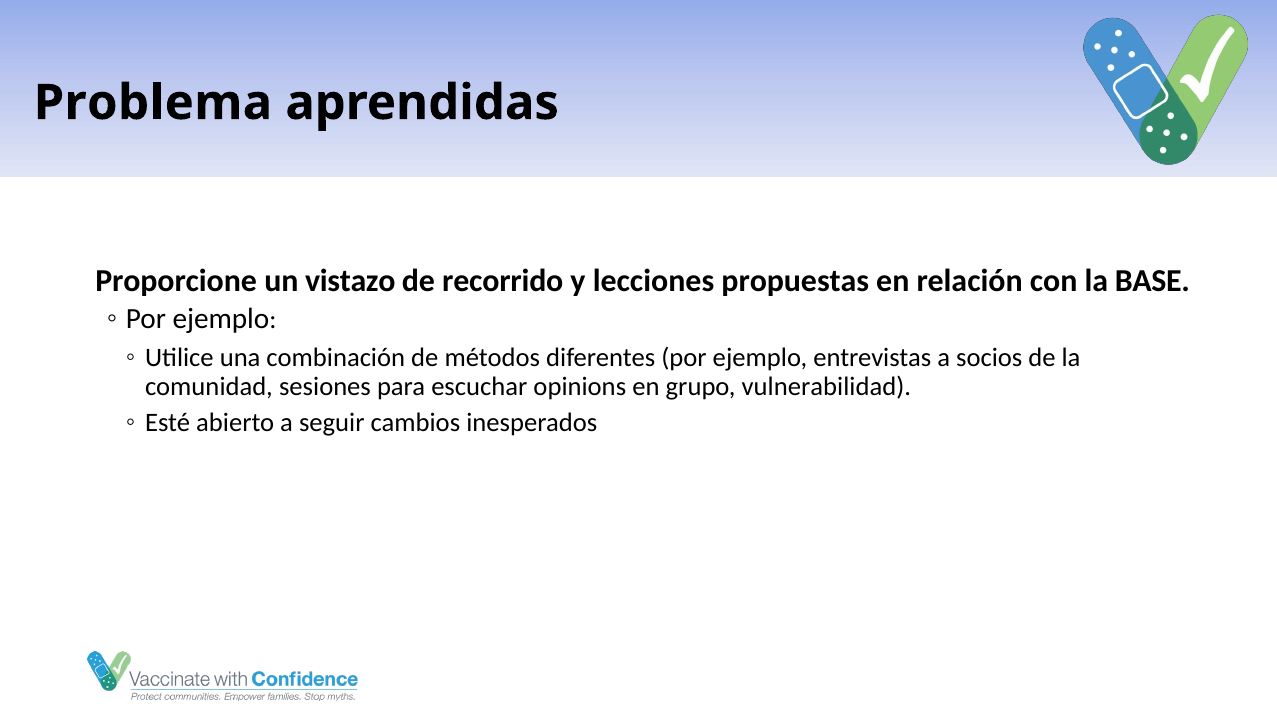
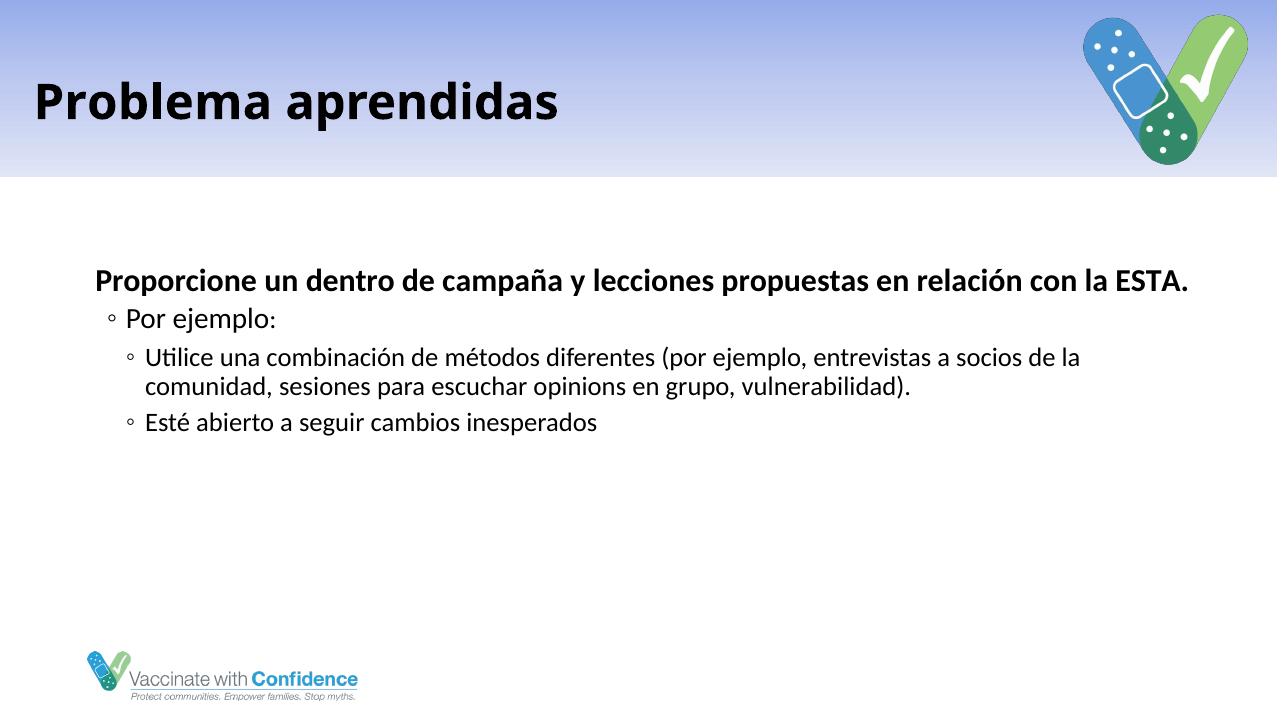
vistazo: vistazo -> dentro
recorrido: recorrido -> campaña
BASE: BASE -> ESTA
